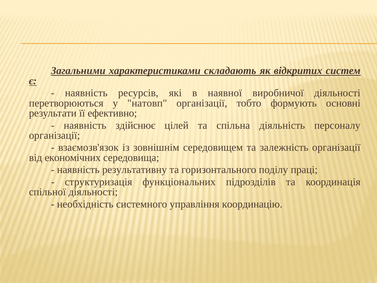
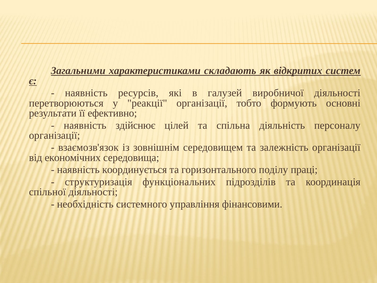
наявної: наявної -> галузей
натовп: натовп -> реакції
результативну: результативну -> координується
координацію: координацію -> фінансовими
